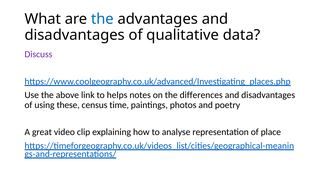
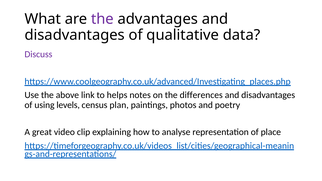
the at (102, 19) colour: blue -> purple
these: these -> levels
time: time -> plan
